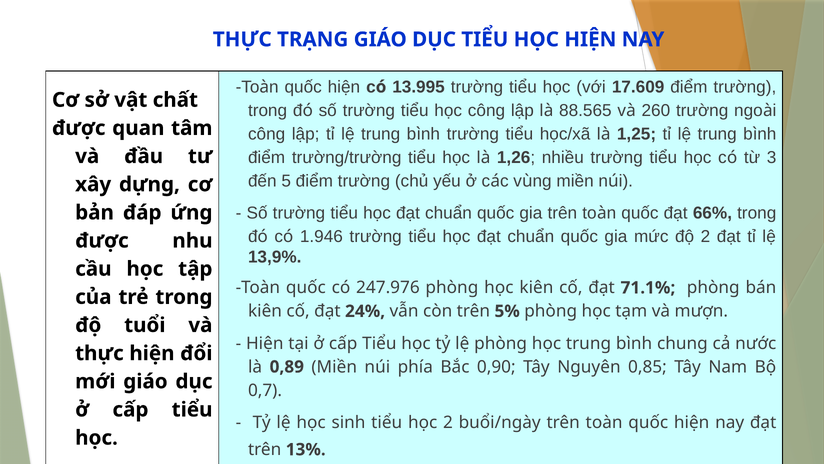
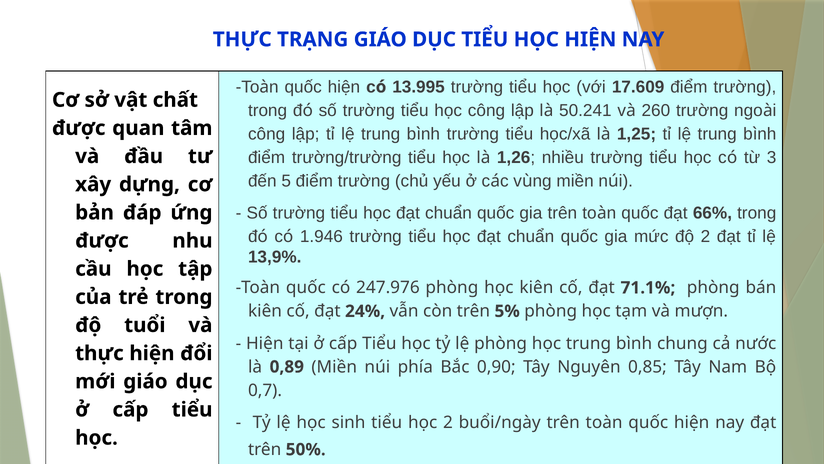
88.565: 88.565 -> 50.241
13%: 13% -> 50%
